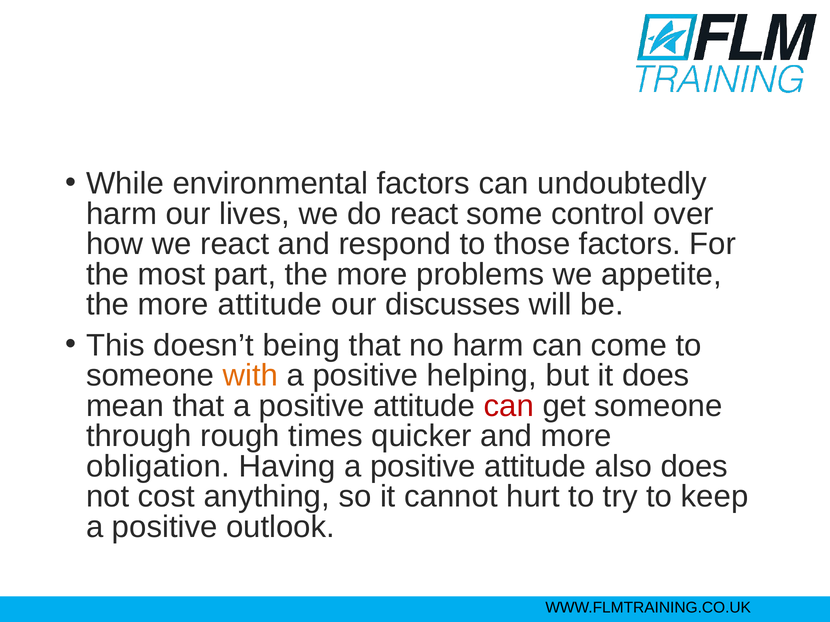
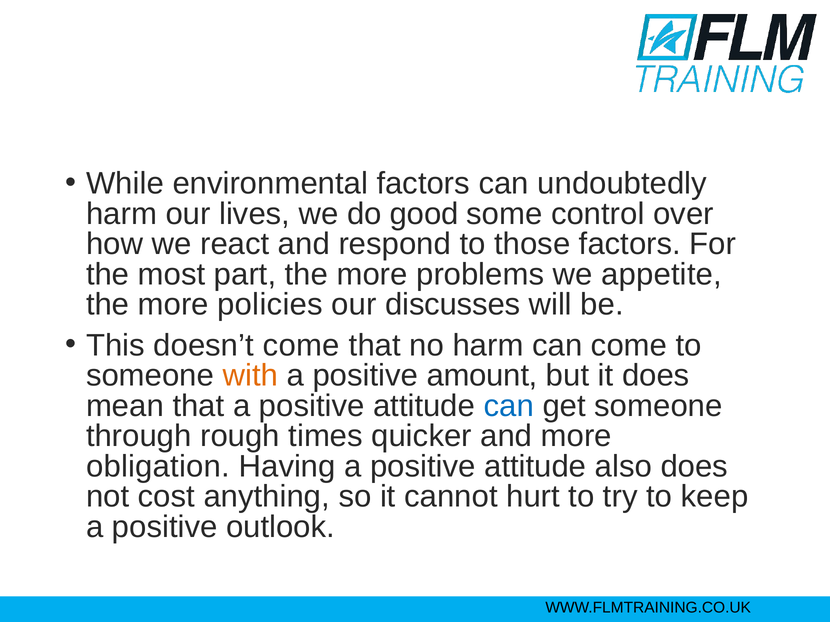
do react: react -> good
more attitude: attitude -> policies
doesn’t being: being -> come
helping: helping -> amount
can at (509, 406) colour: red -> blue
